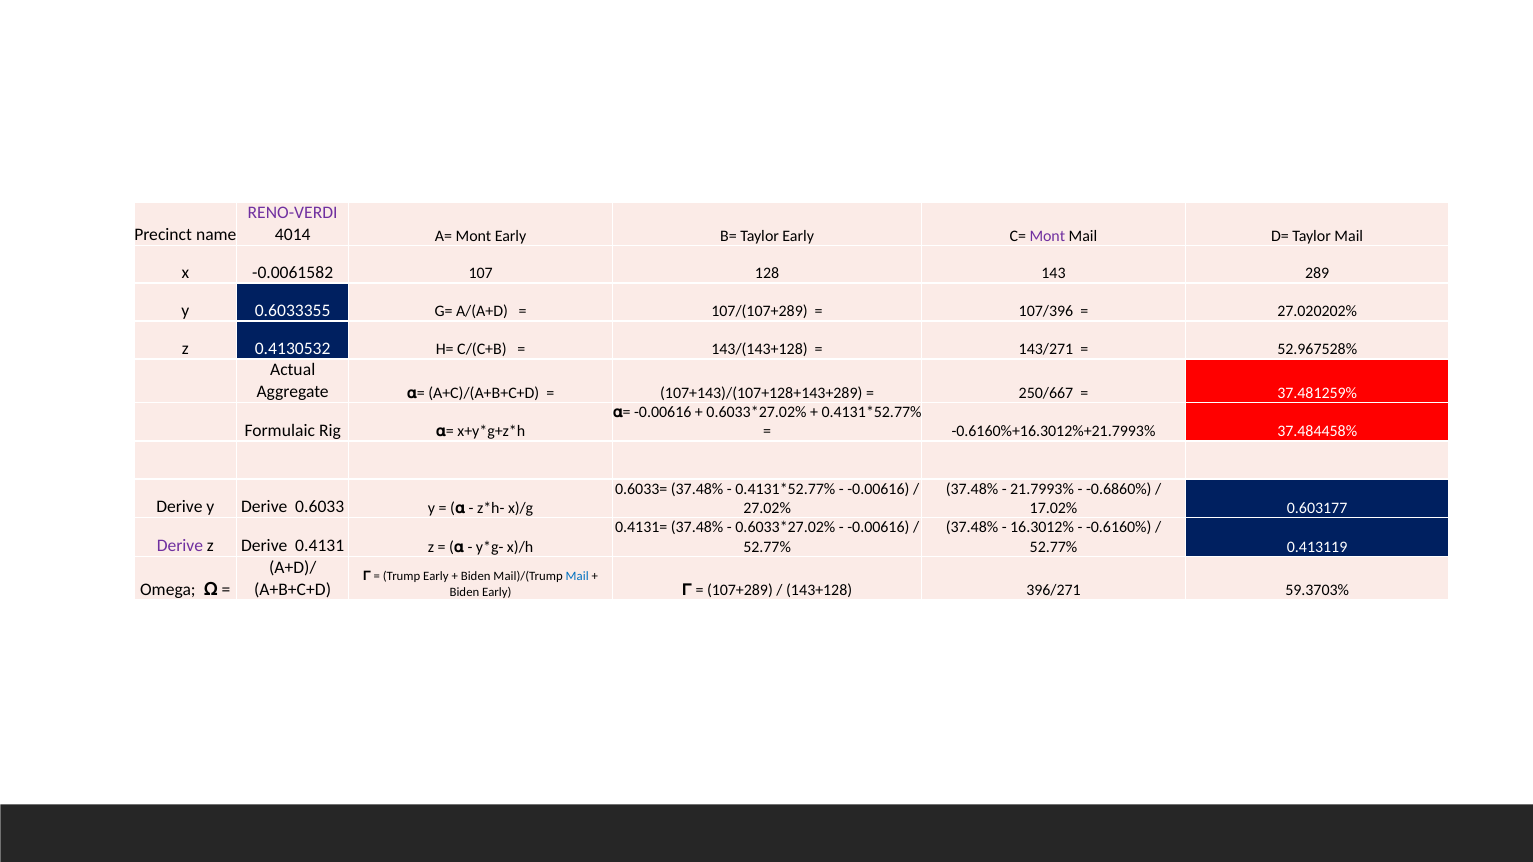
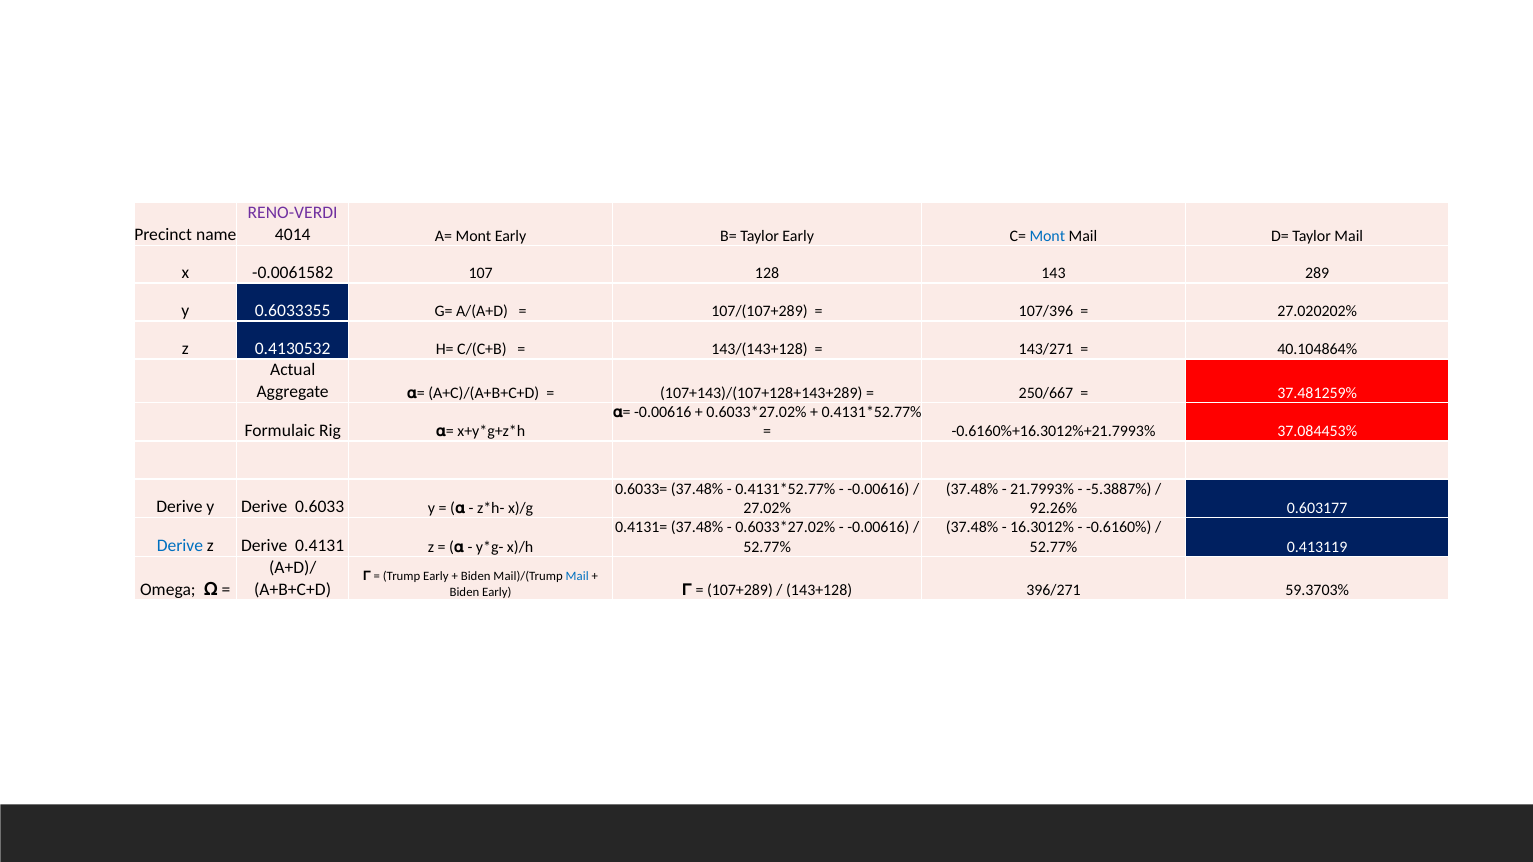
Mont at (1047, 236) colour: purple -> blue
52.967528%: 52.967528% -> 40.104864%
37.484458%: 37.484458% -> 37.084453%
-0.6860%: -0.6860% -> -5.3887%
17.02%: 17.02% -> 92.26%
Derive at (180, 546) colour: purple -> blue
